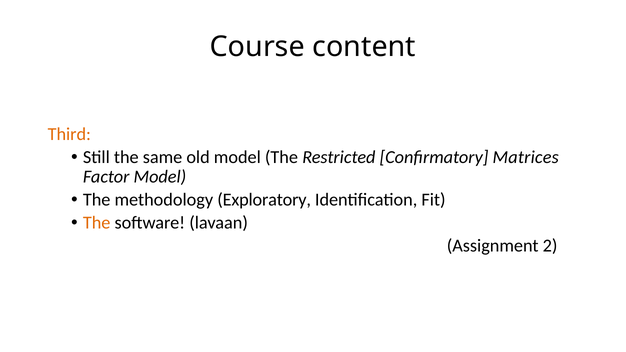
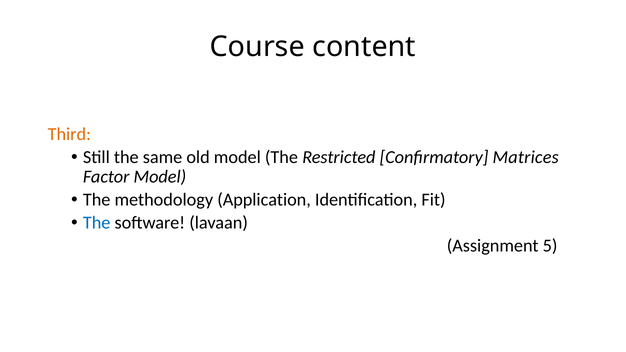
Exploratory: Exploratory -> Application
The at (97, 223) colour: orange -> blue
2: 2 -> 5
